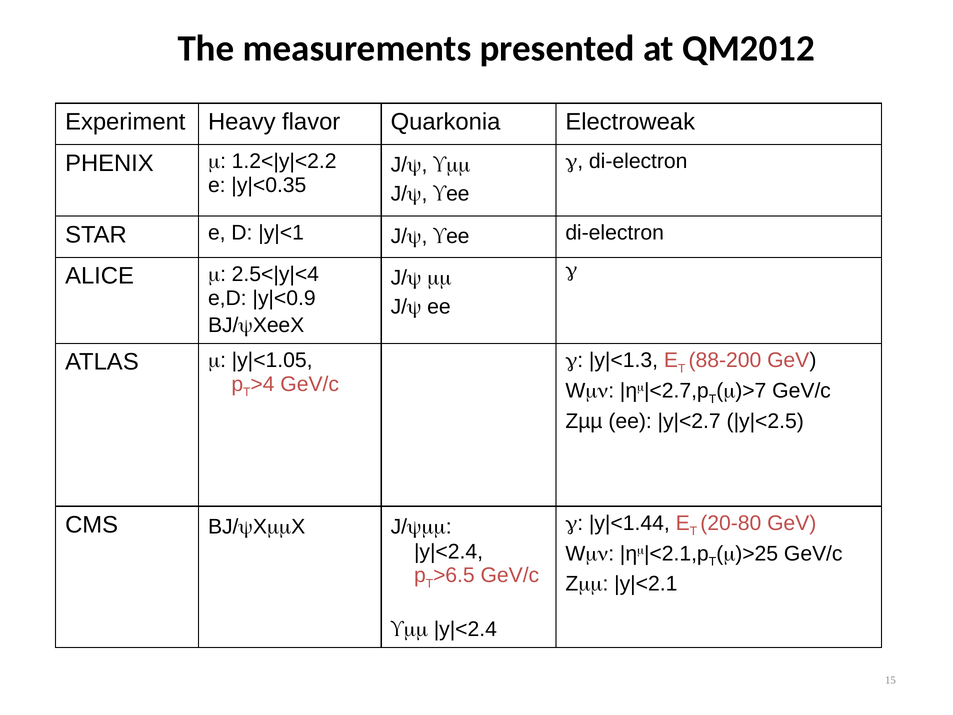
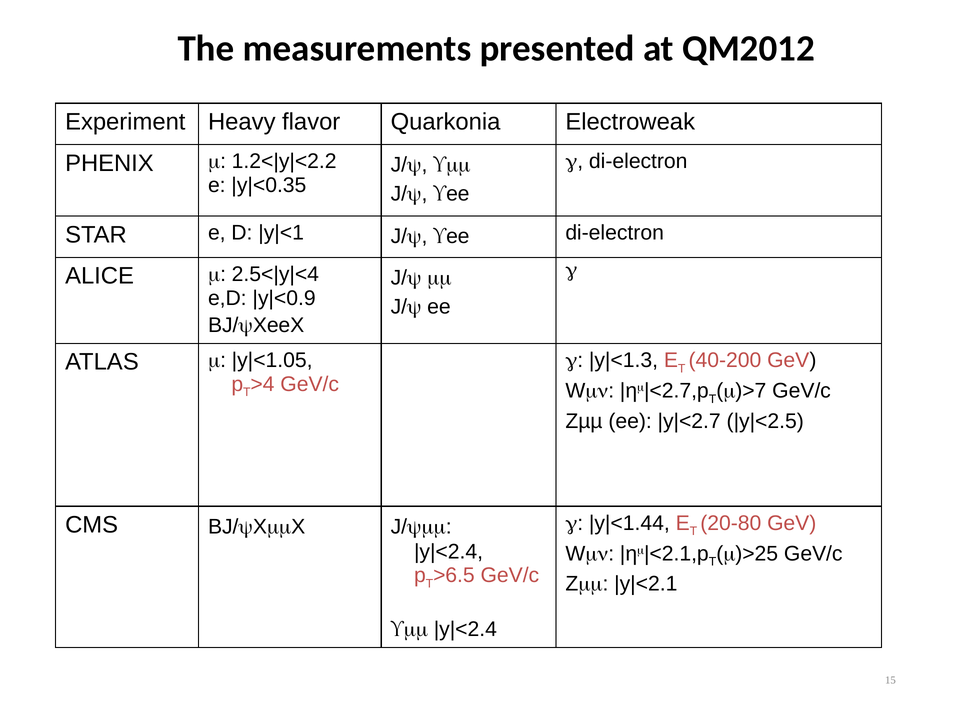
88-200: 88-200 -> 40-200
